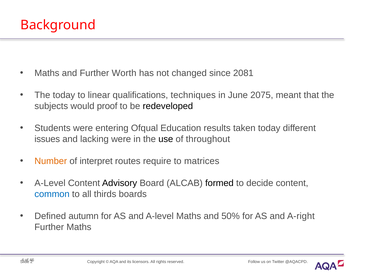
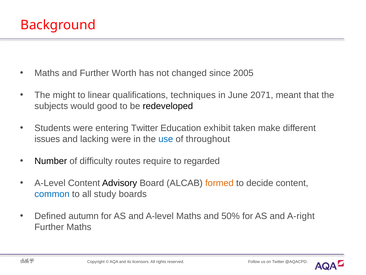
2081: 2081 -> 2005
The today: today -> might
2075: 2075 -> 2071
proof: proof -> good
entering Ofqual: Ofqual -> Twitter
results: results -> exhibit
taken today: today -> make
use colour: black -> blue
Number colour: orange -> black
interpret: interpret -> difficulty
matrices: matrices -> regarded
formed colour: black -> orange
thirds: thirds -> study
